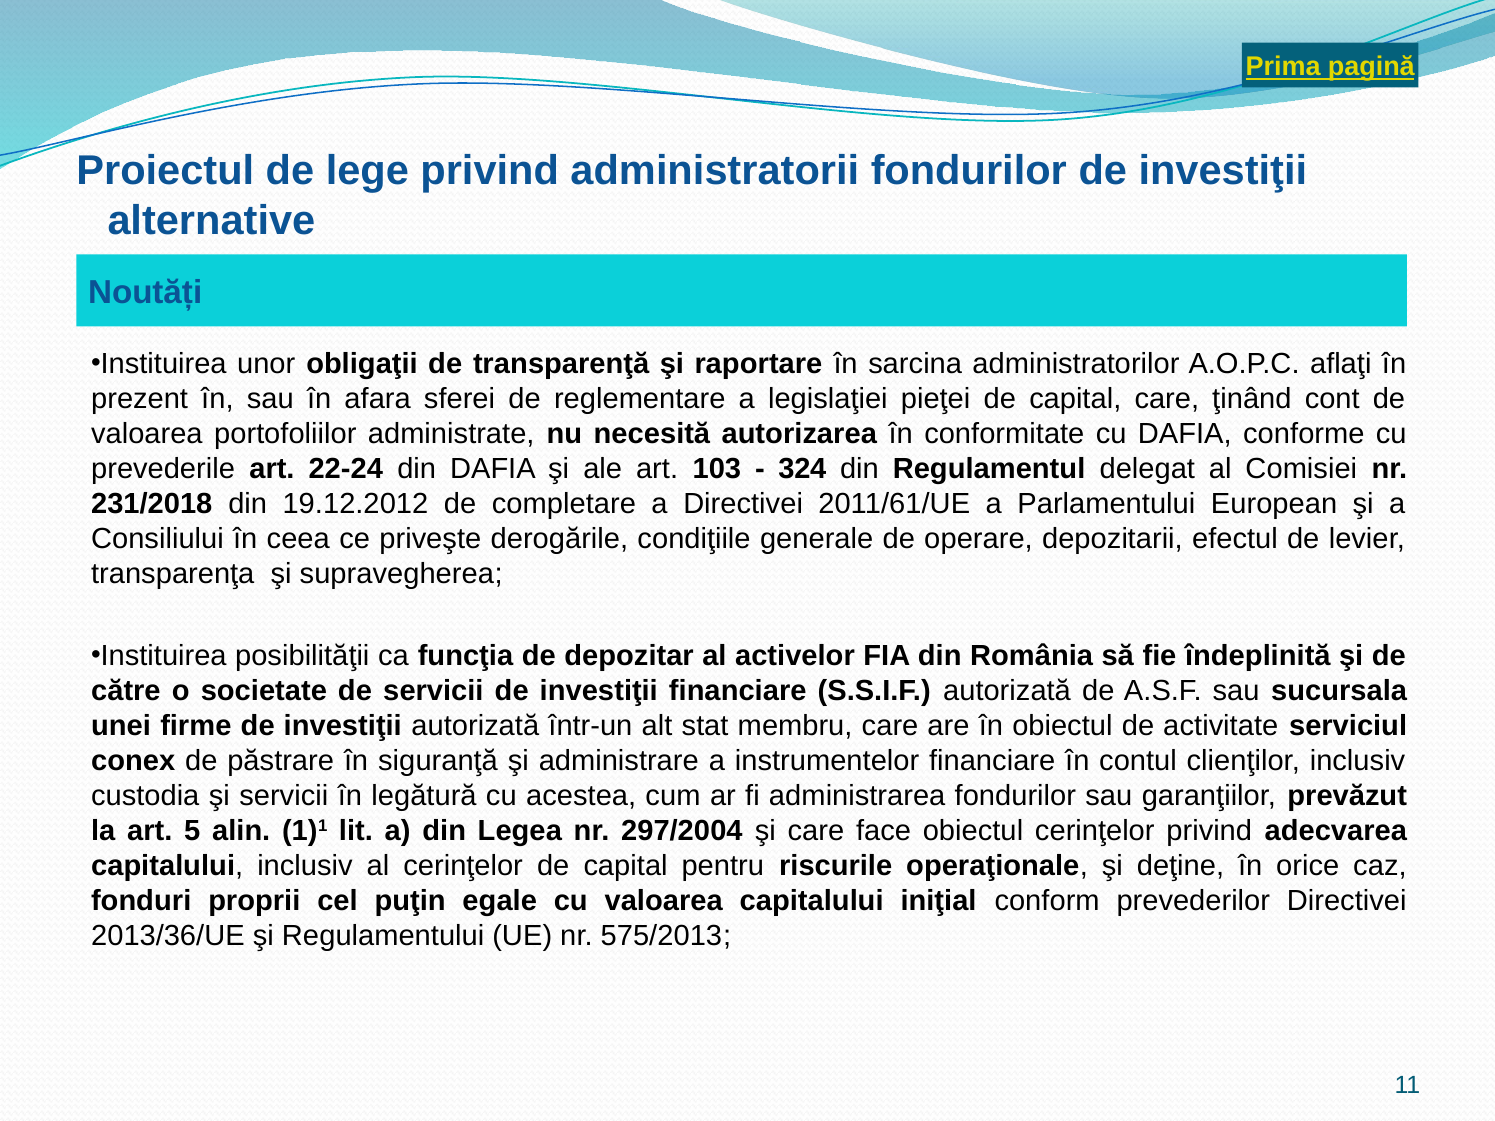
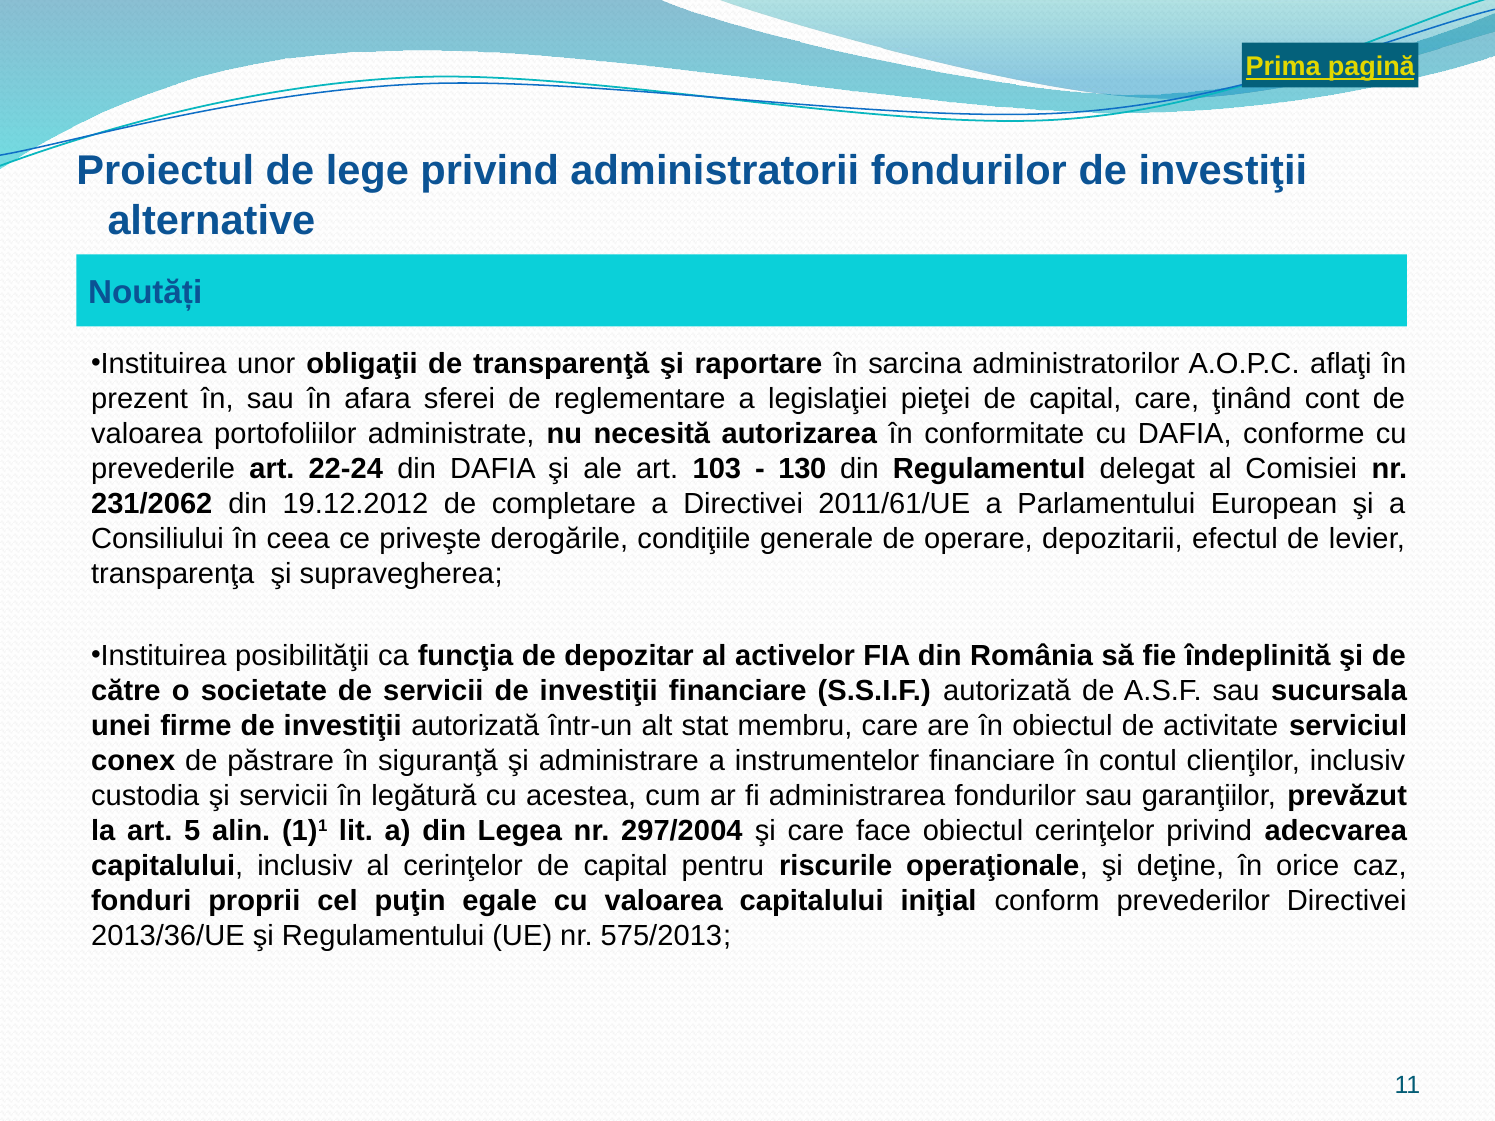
324: 324 -> 130
231/2018: 231/2018 -> 231/2062
